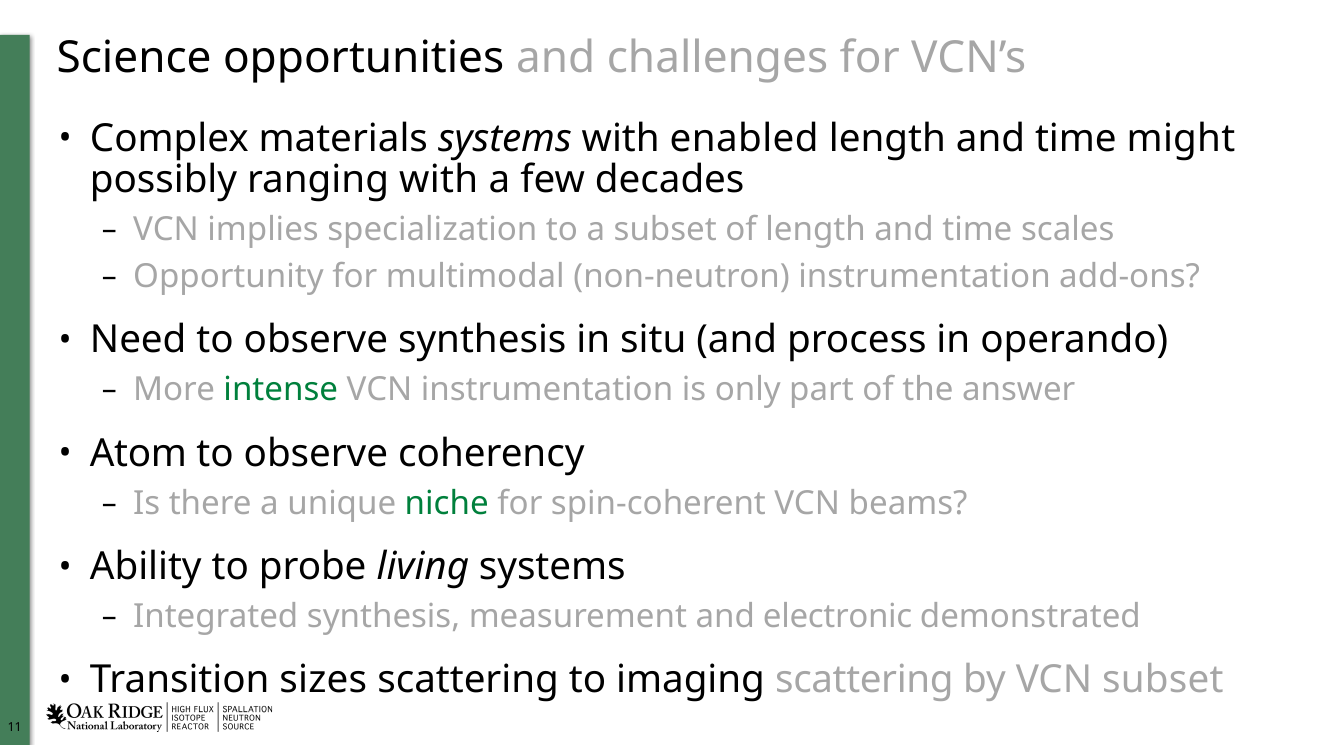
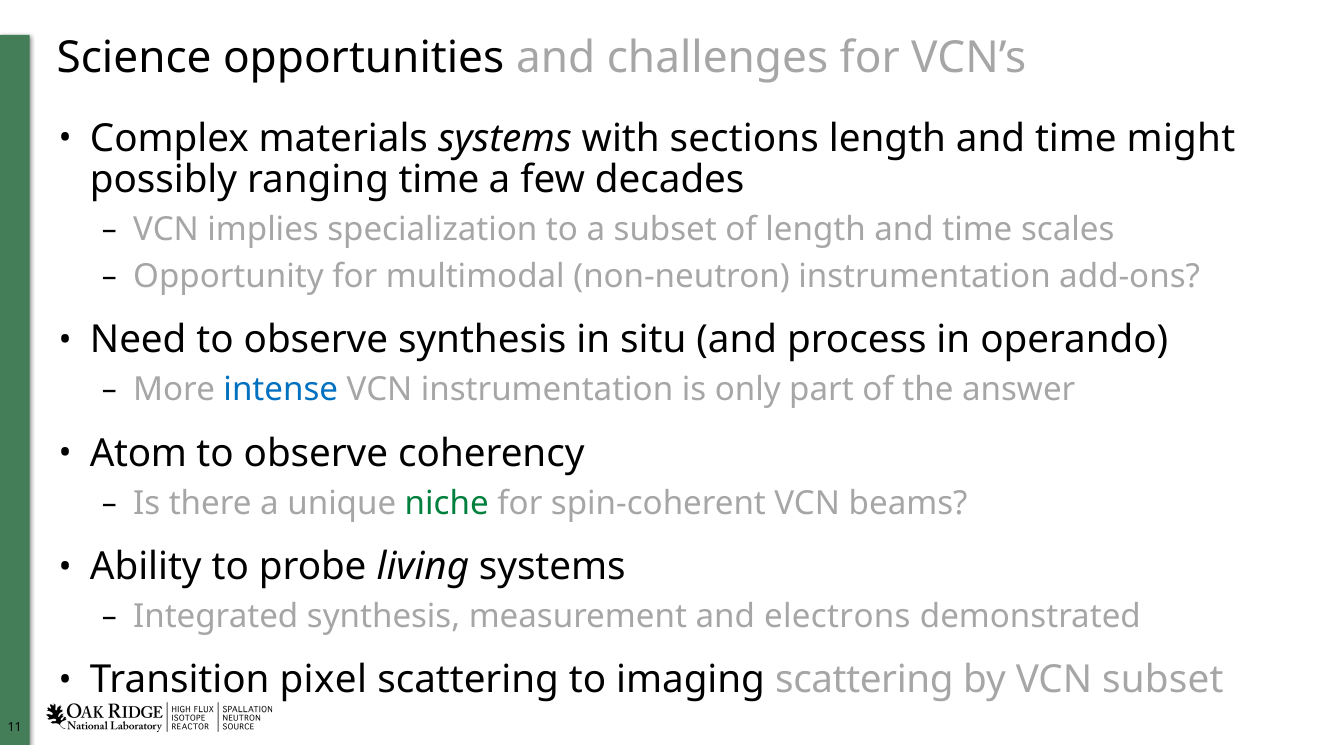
enabled: enabled -> sections
ranging with: with -> time
intense colour: green -> blue
electronic: electronic -> electrons
sizes: sizes -> pixel
